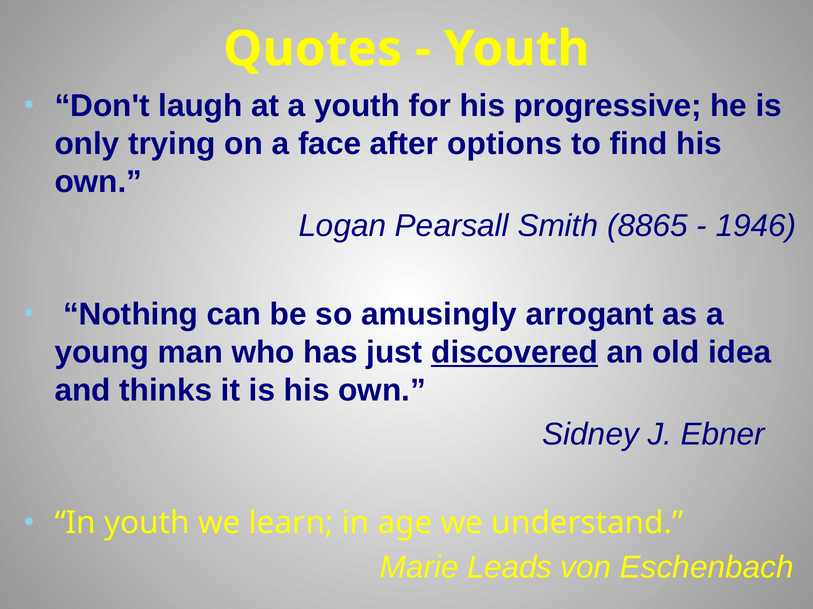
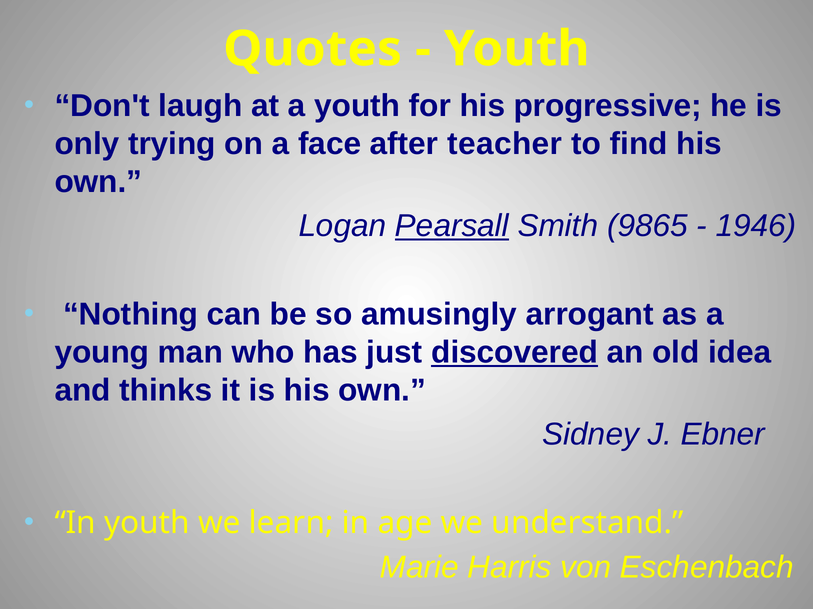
options: options -> teacher
Pearsall underline: none -> present
8865: 8865 -> 9865
Leads: Leads -> Harris
